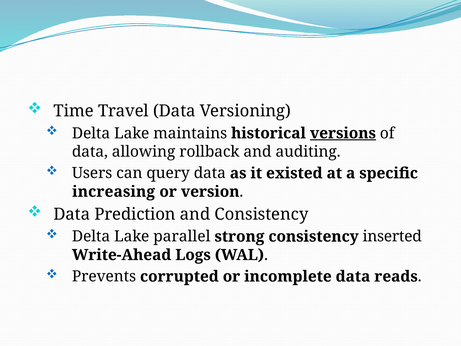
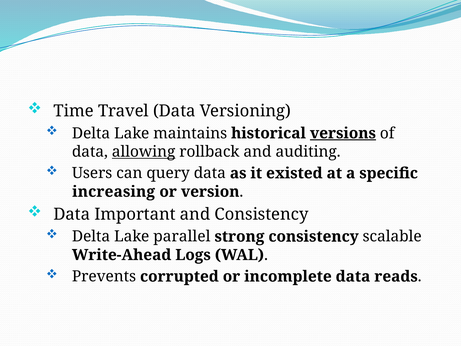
allowing underline: none -> present
Prediction: Prediction -> Important
inserted: inserted -> scalable
